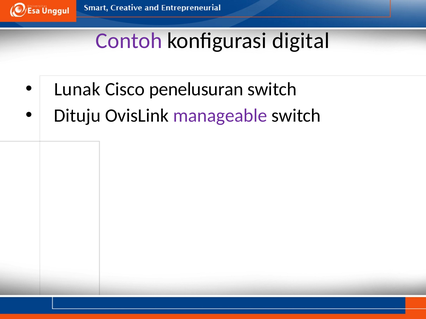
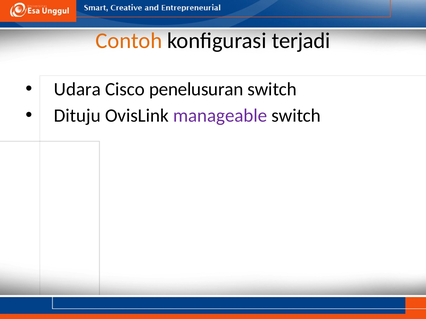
Contoh colour: purple -> orange
digital: digital -> terjadi
Lunak: Lunak -> Udara
